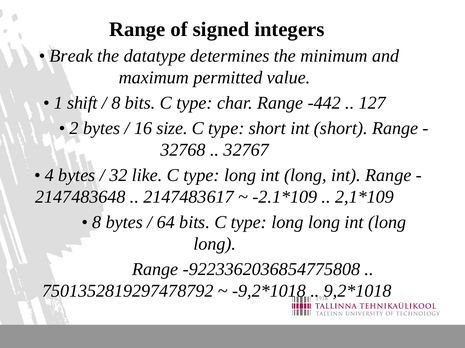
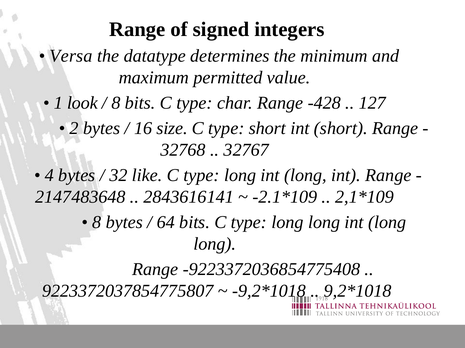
Break: Break -> Versa
shift: shift -> look
-442: -442 -> -428
2147483617: 2147483617 -> 2843616141
-9223362036854775808: -9223362036854775808 -> -9223372036854775408
7501352819297478792: 7501352819297478792 -> 9223372037854775807
